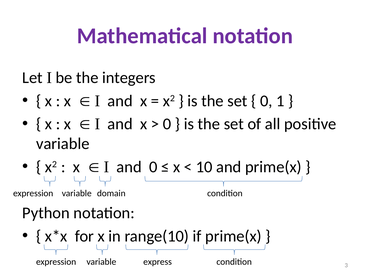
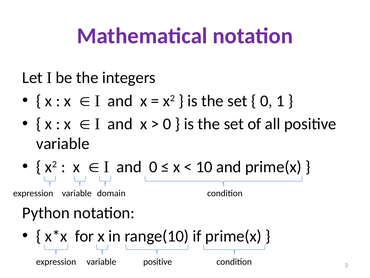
expression express: express -> positive
